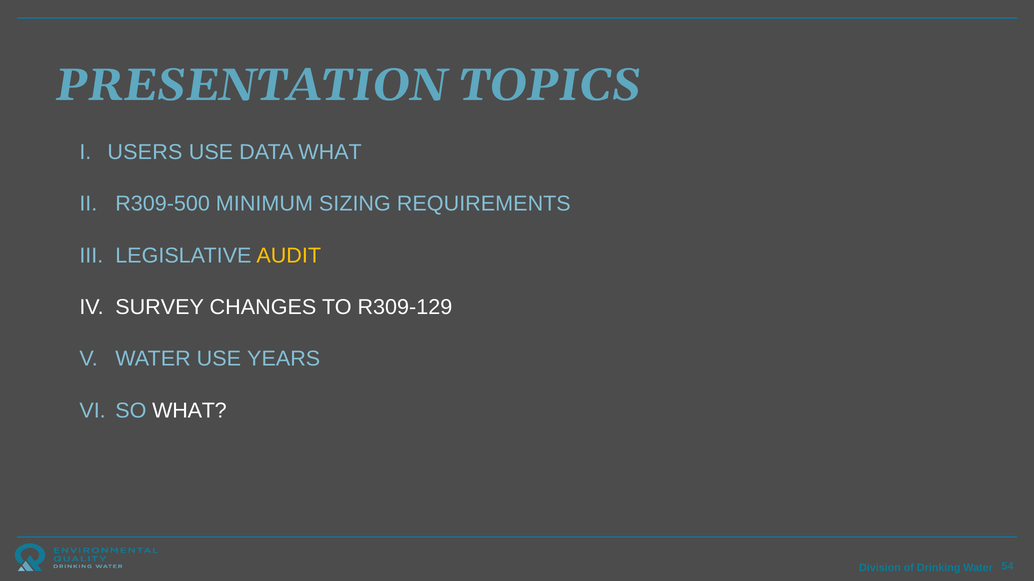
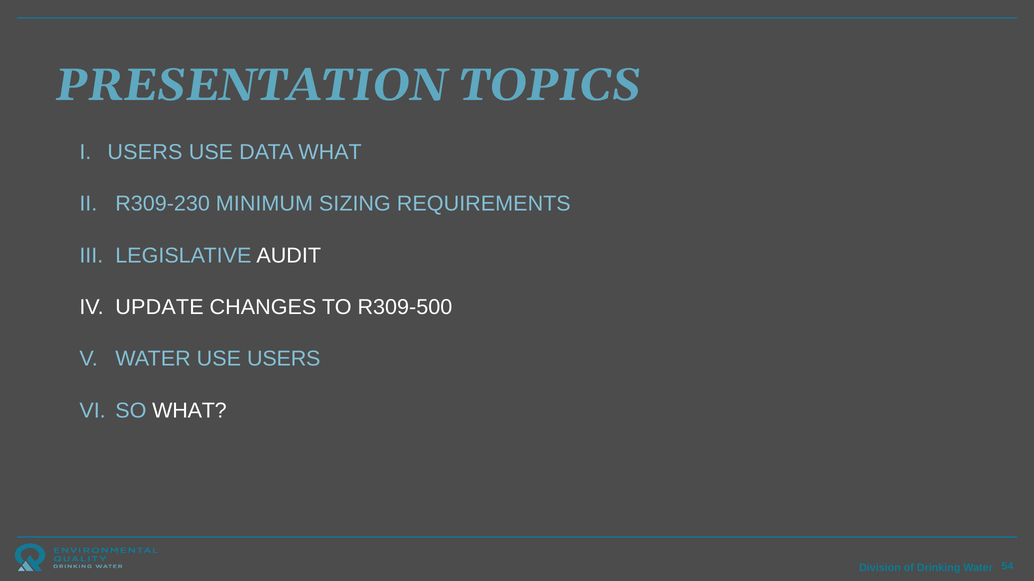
R309-500: R309-500 -> R309-230
AUDIT colour: yellow -> white
SURVEY: SURVEY -> UPDATE
R309-129: R309-129 -> R309-500
USE YEARS: YEARS -> USERS
